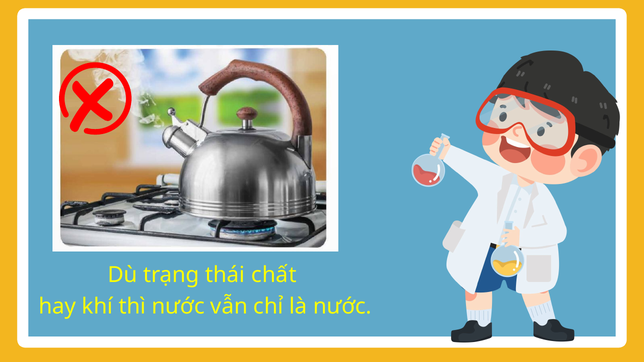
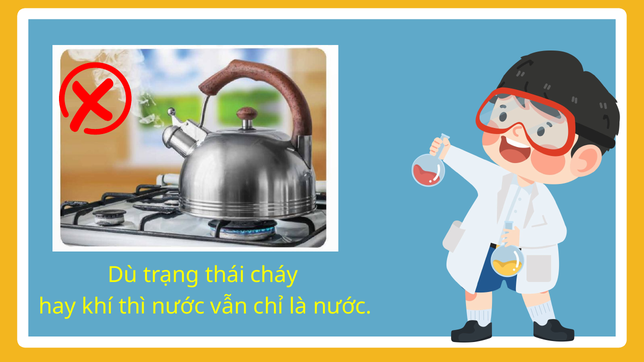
chất: chất -> cháy
